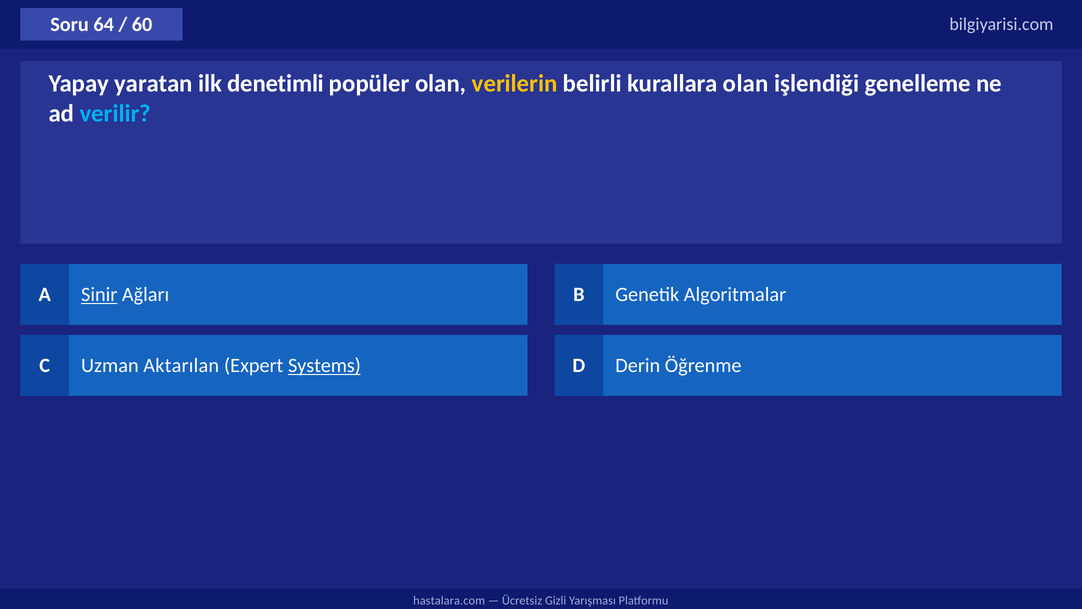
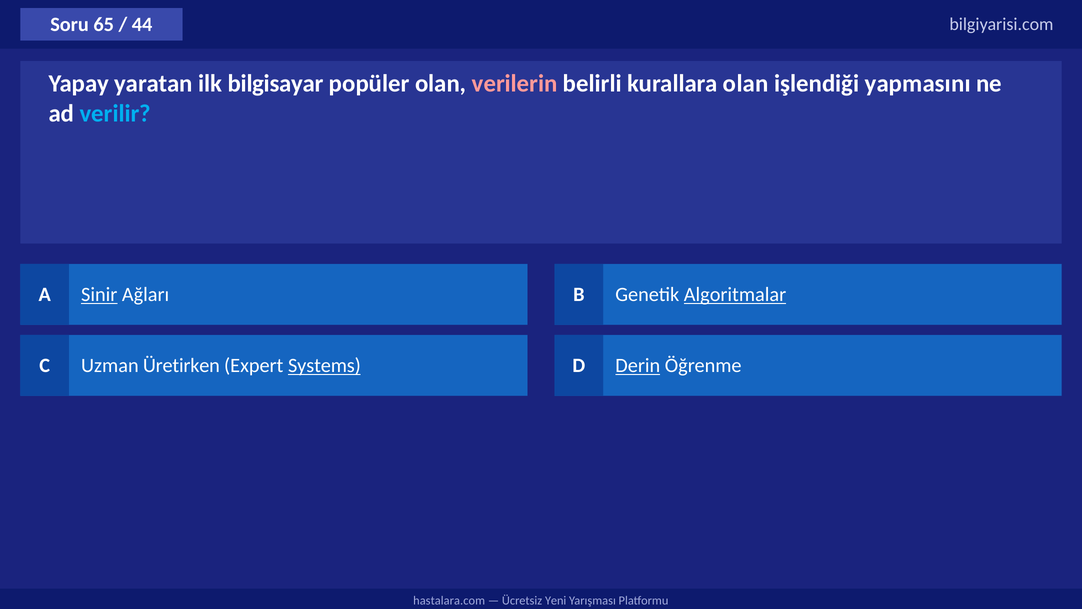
64: 64 -> 65
60: 60 -> 44
denetimli: denetimli -> bilgisayar
verilerin colour: yellow -> pink
genelleme: genelleme -> yapmasını
Algoritmalar underline: none -> present
Aktarılan: Aktarılan -> Üretirken
Derin underline: none -> present
Gizli: Gizli -> Yeni
